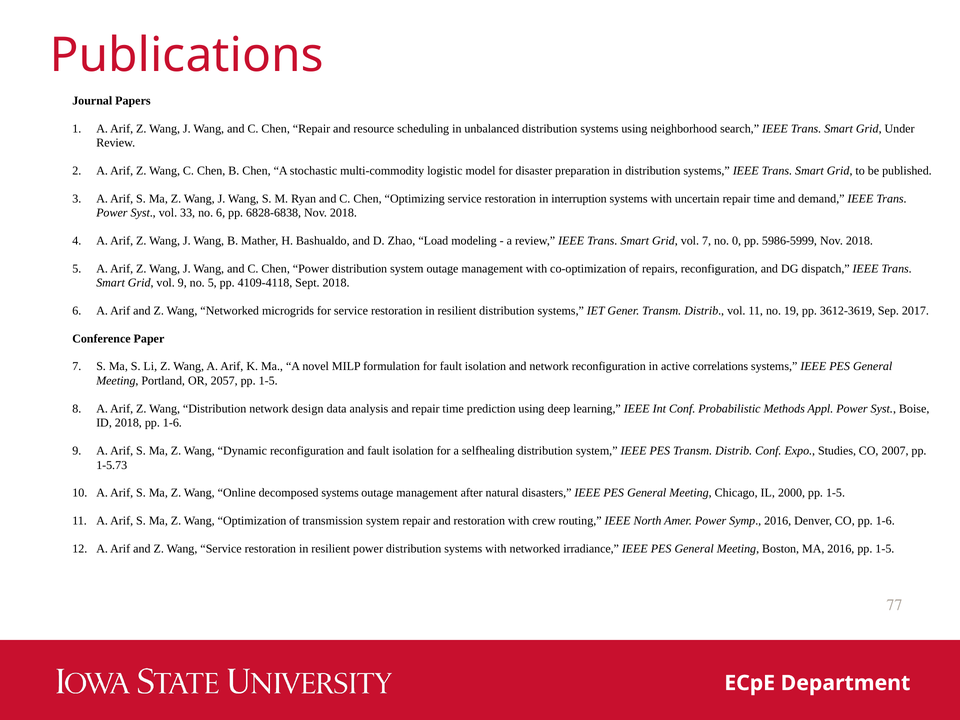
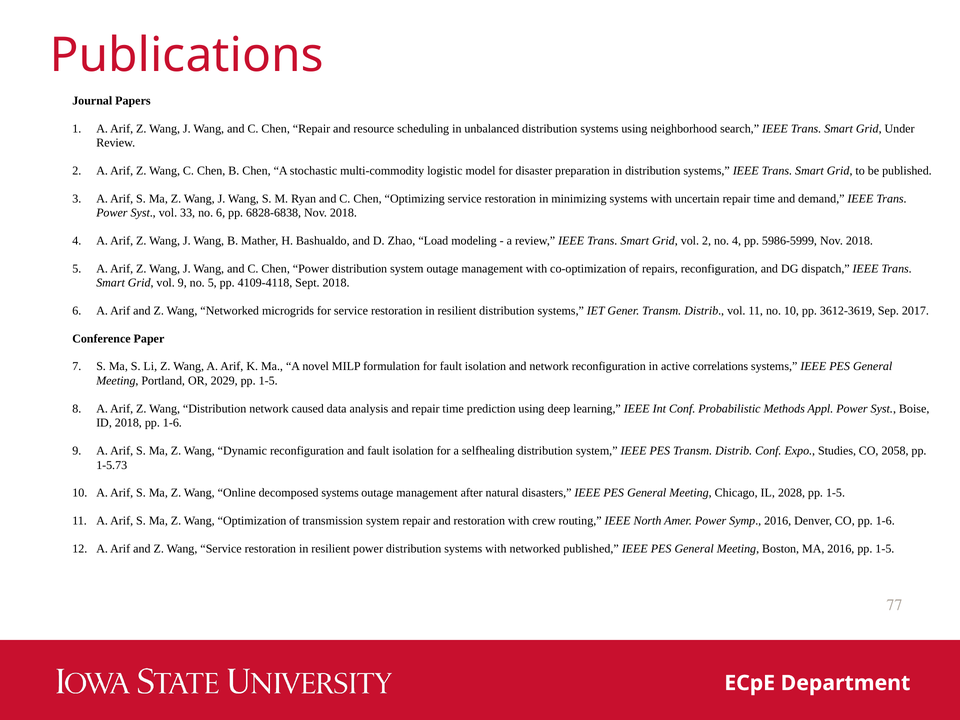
interruption: interruption -> minimizing
vol 7: 7 -> 2
no 0: 0 -> 4
no 19: 19 -> 10
2057: 2057 -> 2029
design: design -> caused
2007: 2007 -> 2058
2000: 2000 -> 2028
networked irradiance: irradiance -> published
